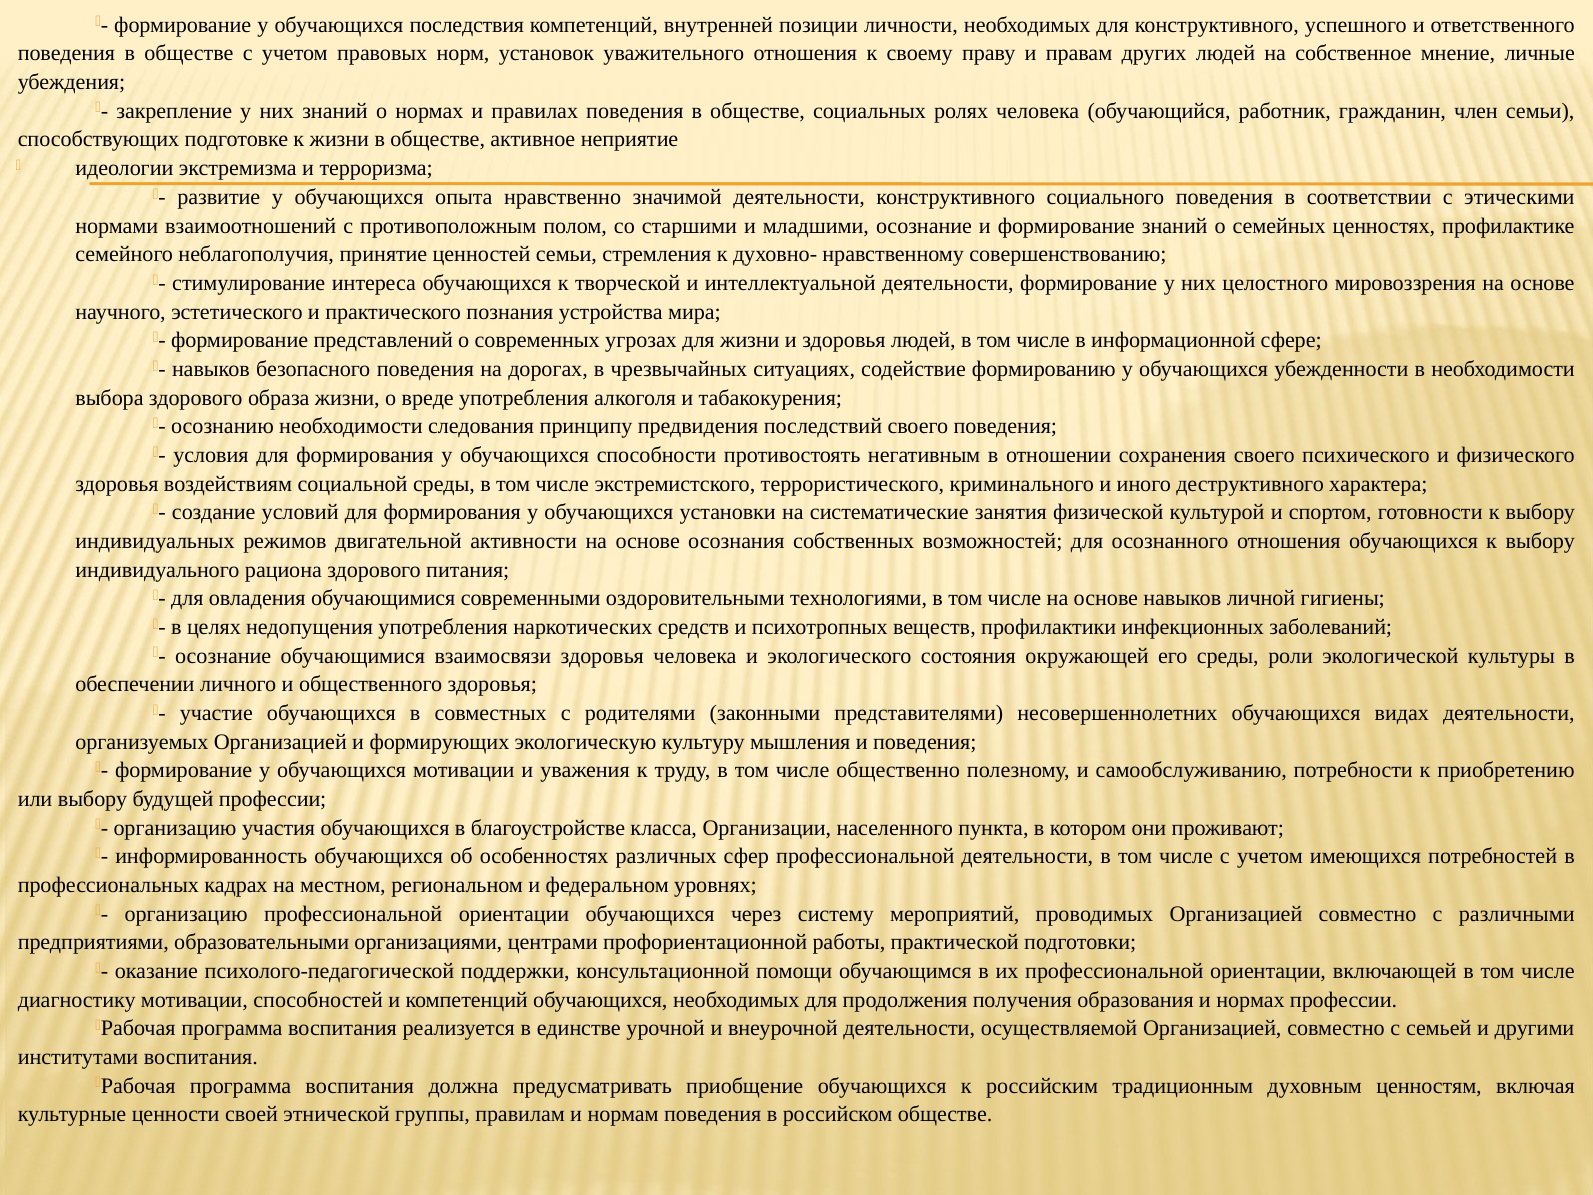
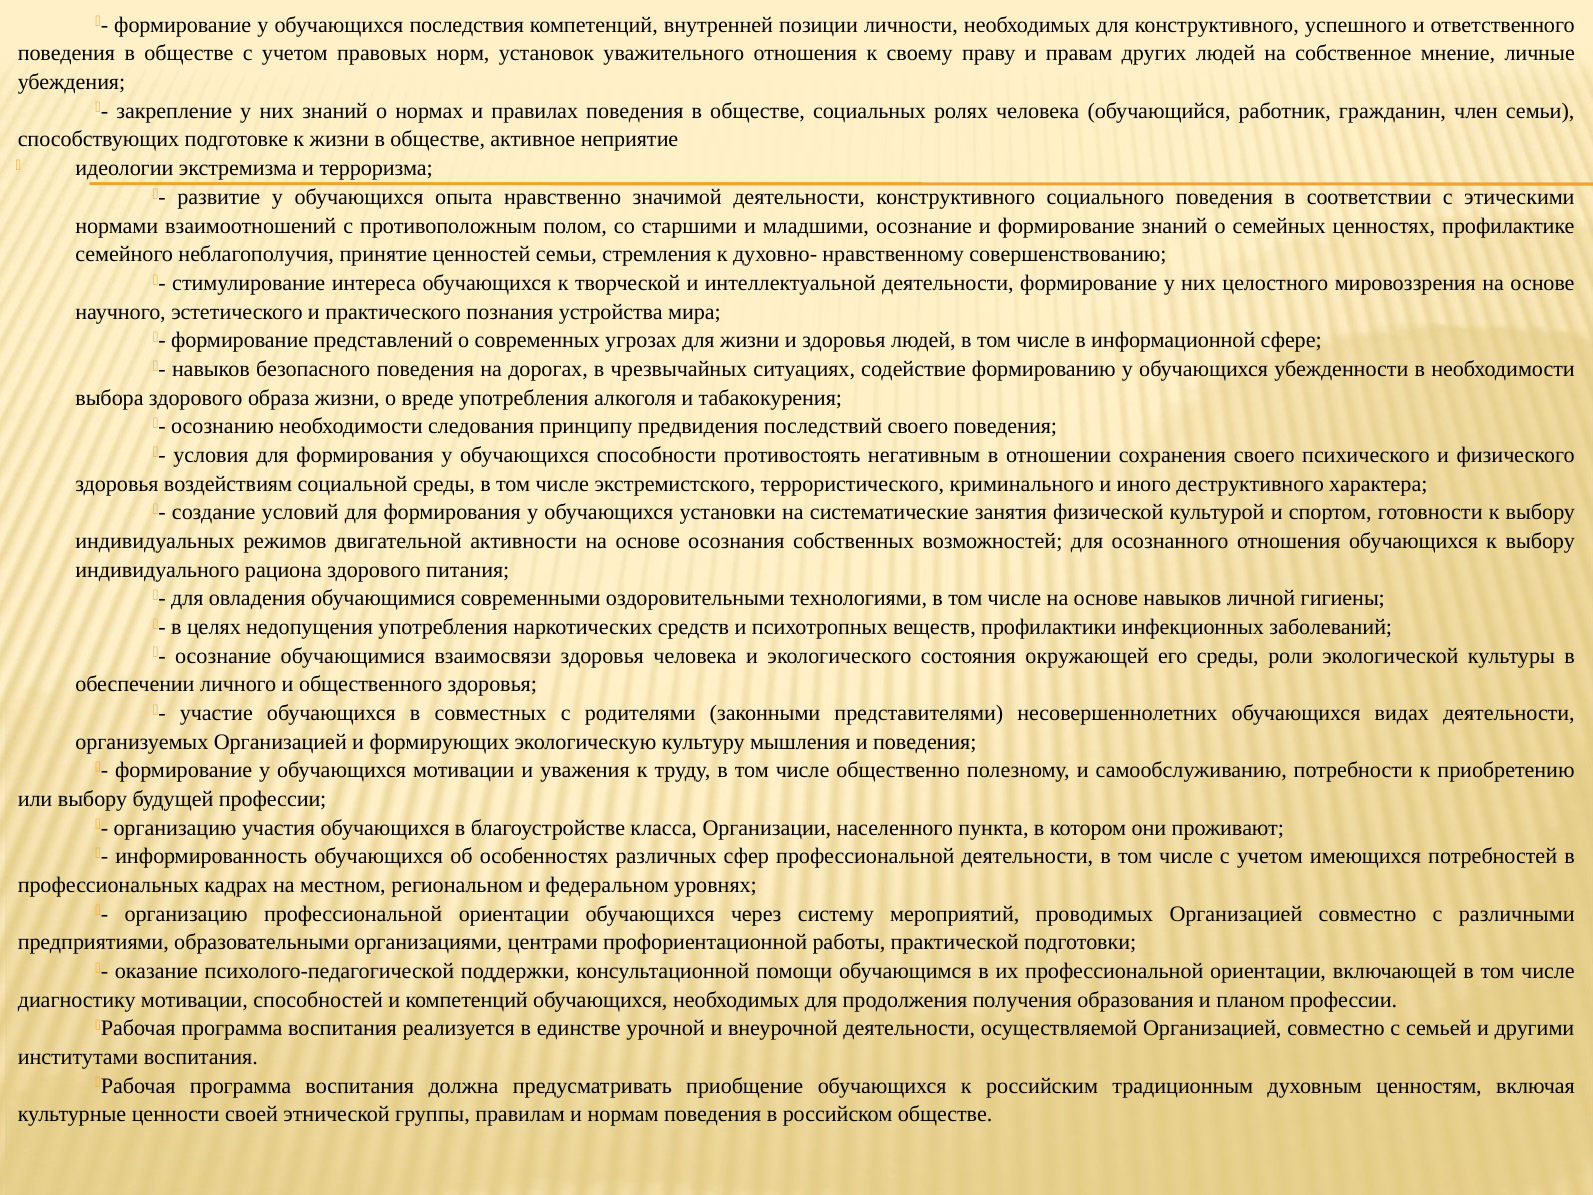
и нормах: нормах -> планом
